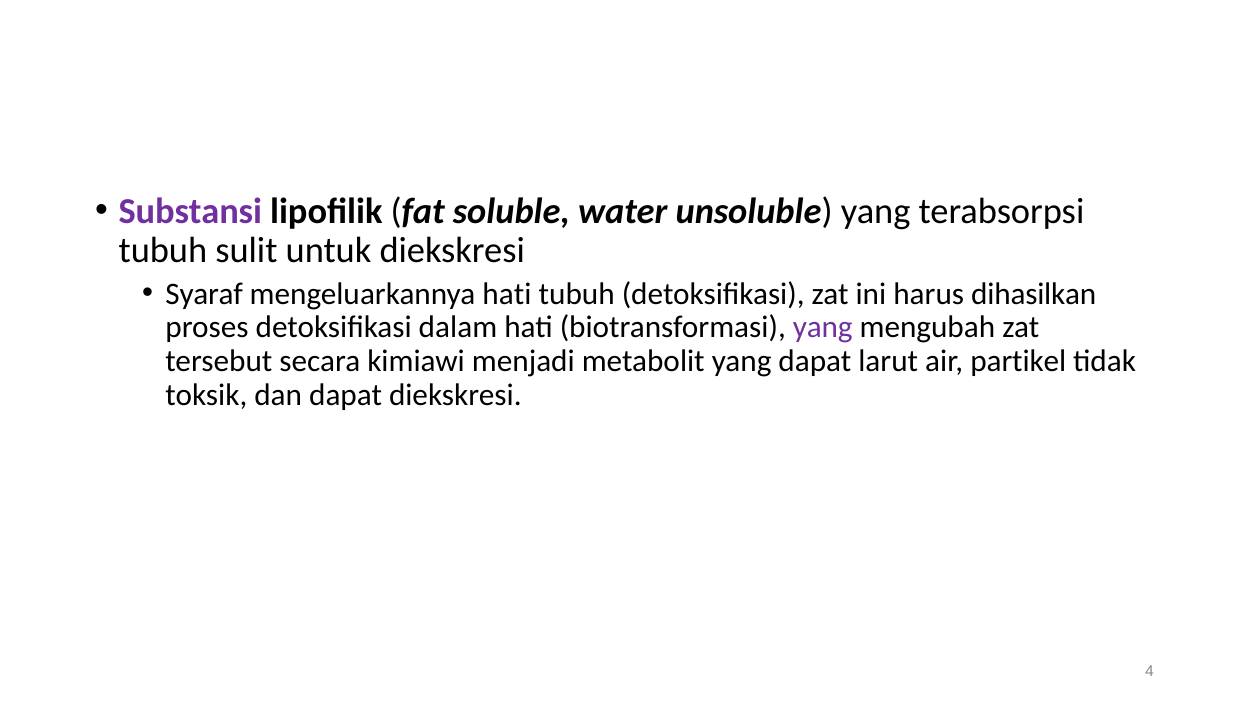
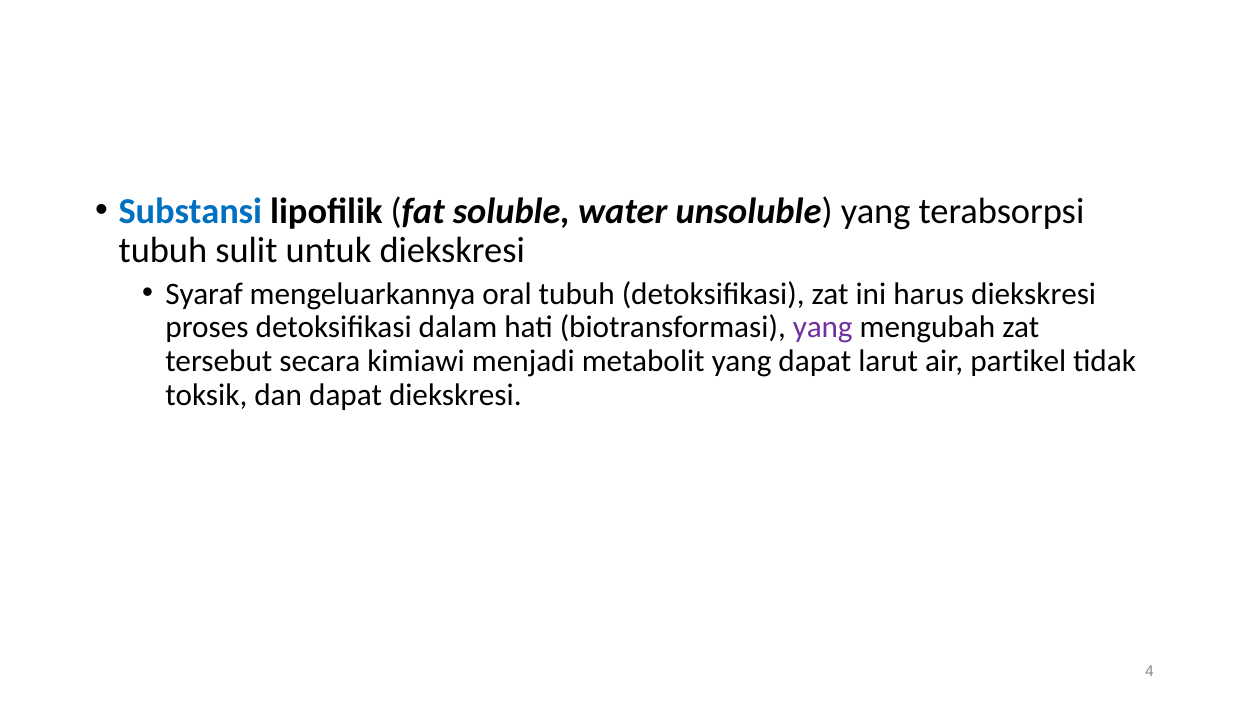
Substansi colour: purple -> blue
mengeluarkannya hati: hati -> oral
harus dihasilkan: dihasilkan -> diekskresi
